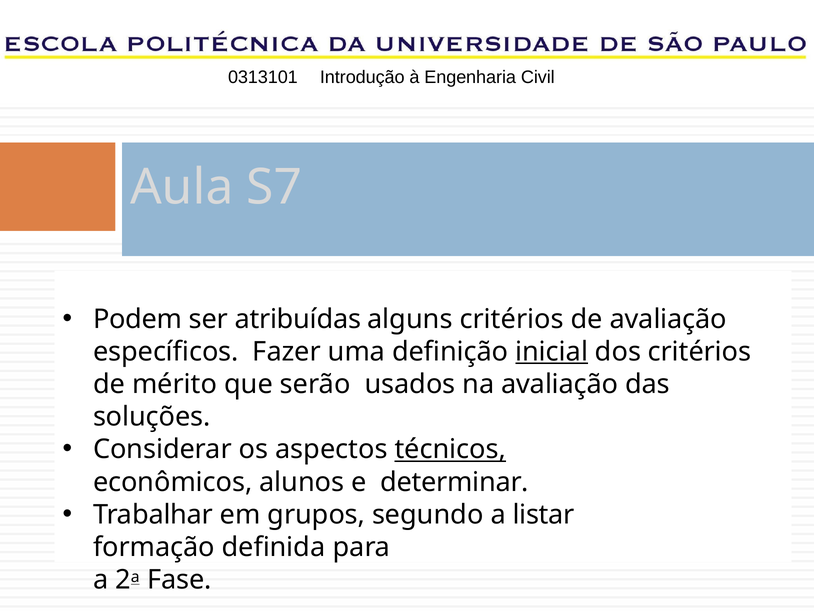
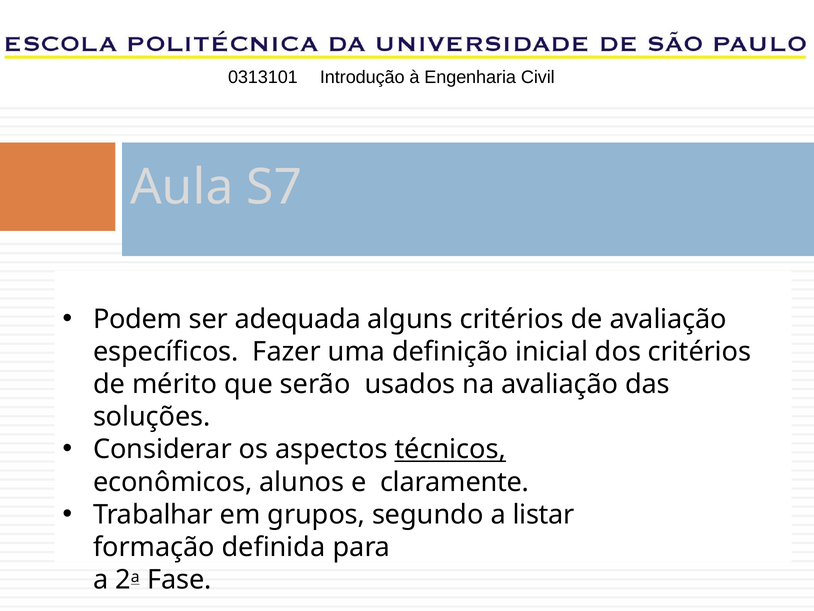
atribuídas: atribuídas -> adequada
inicial underline: present -> none
determinar: determinar -> claramente
